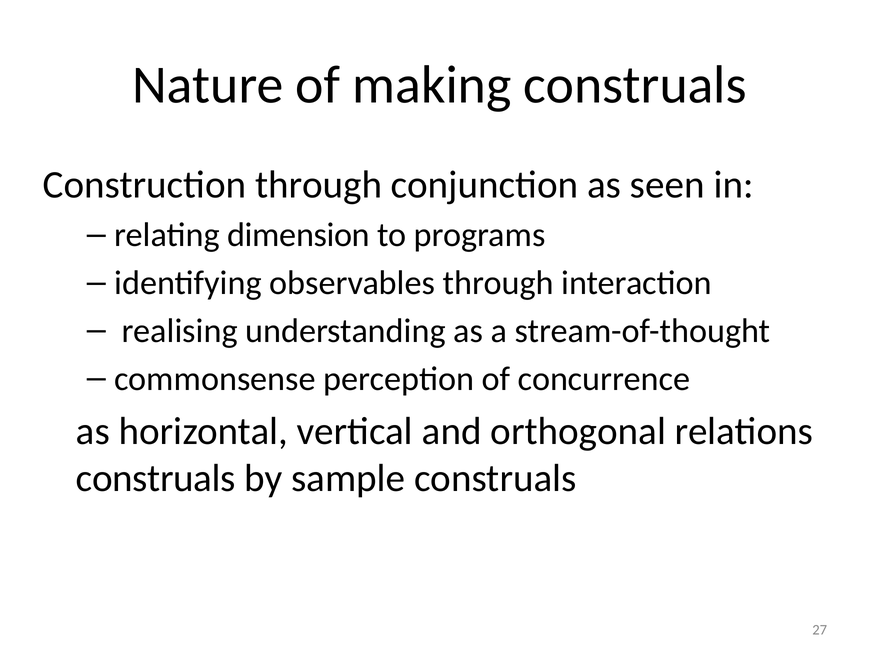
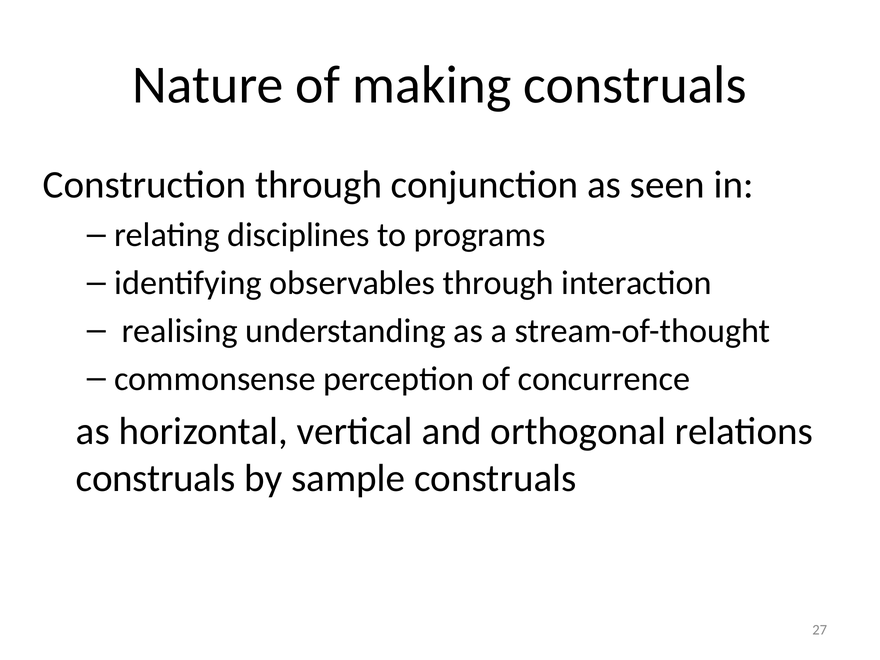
dimension: dimension -> disciplines
